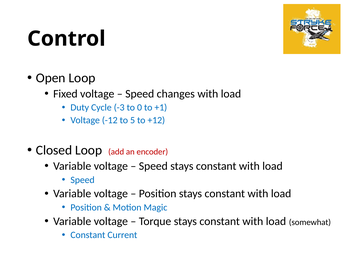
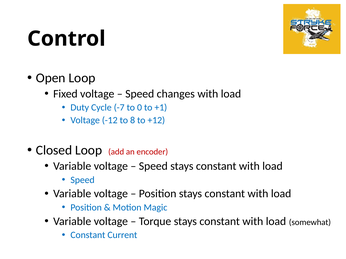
-3: -3 -> -7
5: 5 -> 8
